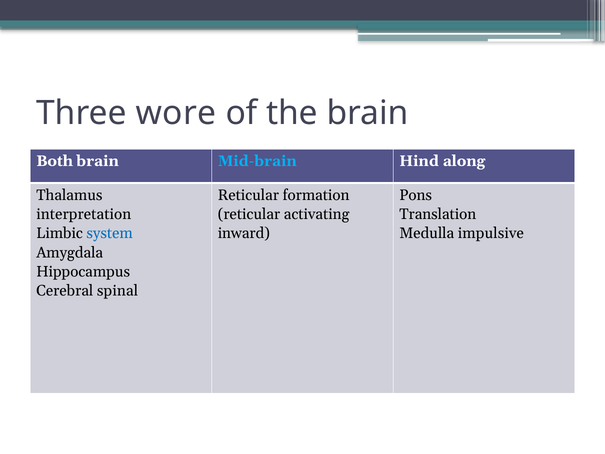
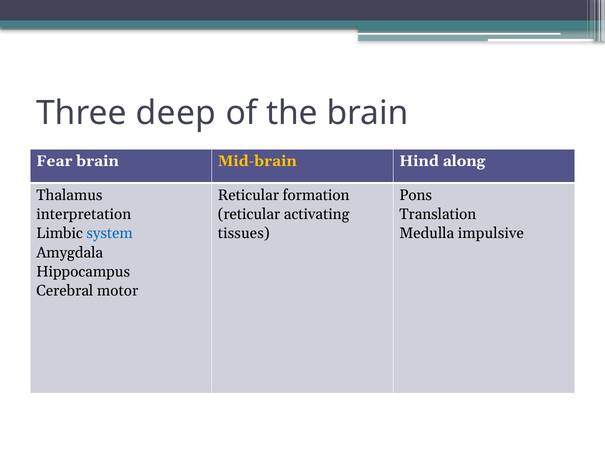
wore: wore -> deep
Both: Both -> Fear
Mid-brain colour: light blue -> yellow
inward: inward -> tissues
spinal: spinal -> motor
